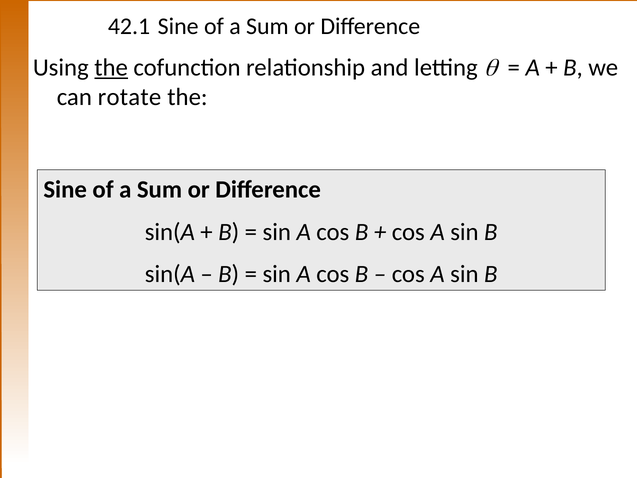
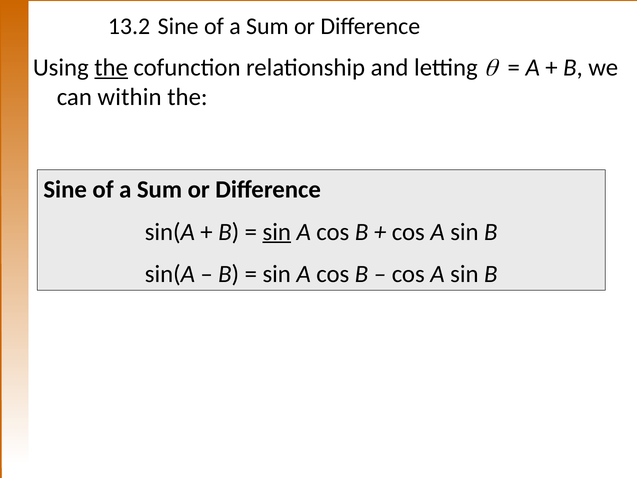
42.1: 42.1 -> 13.2
rotate: rotate -> within
sin at (277, 232) underline: none -> present
